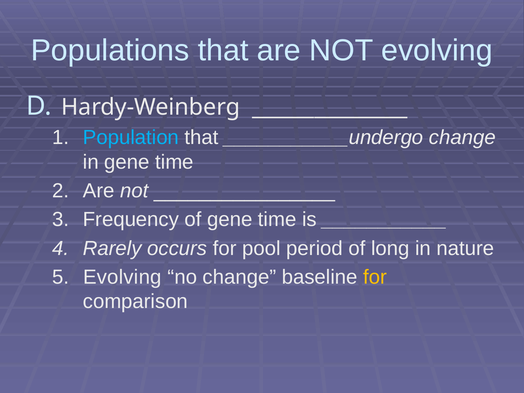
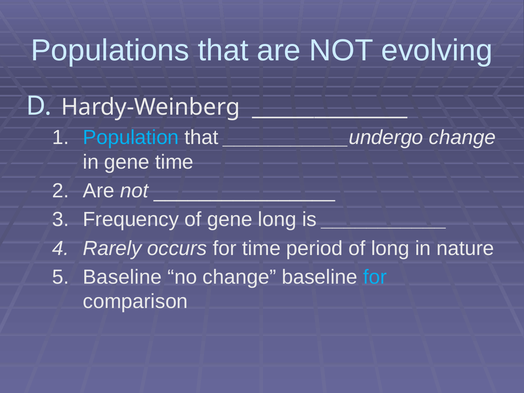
of gene time: time -> long
for pool: pool -> time
Evolving at (122, 277): Evolving -> Baseline
for at (375, 277) colour: yellow -> light blue
